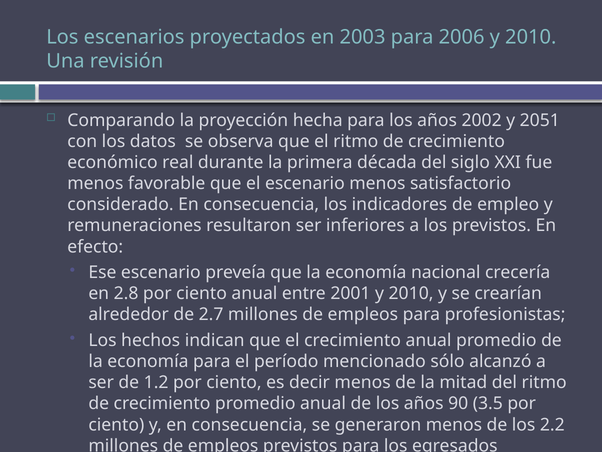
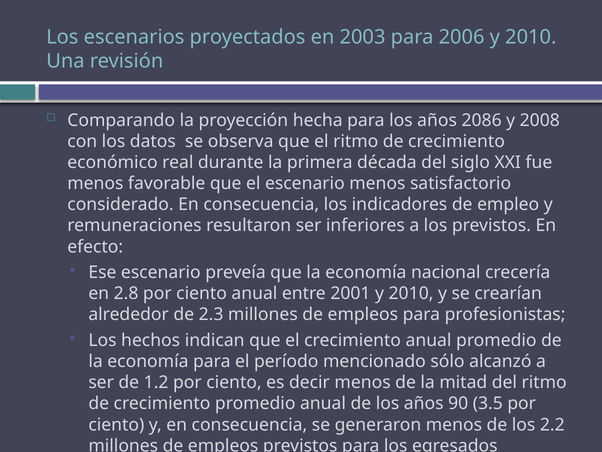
2002: 2002 -> 2086
2051: 2051 -> 2008
2.7: 2.7 -> 2.3
